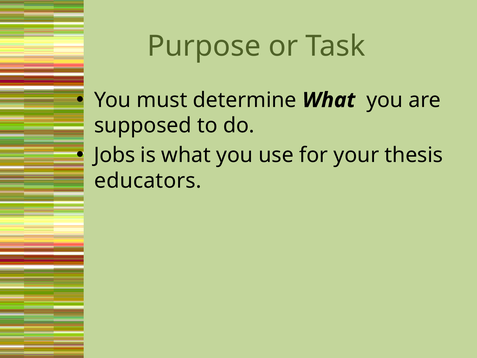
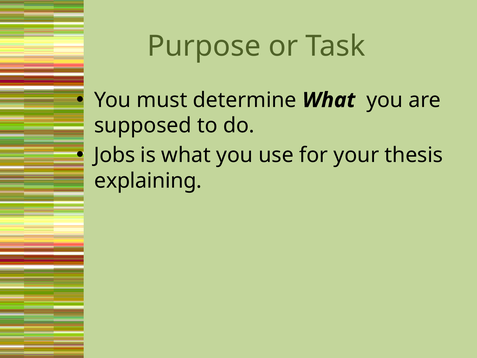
educators: educators -> explaining
